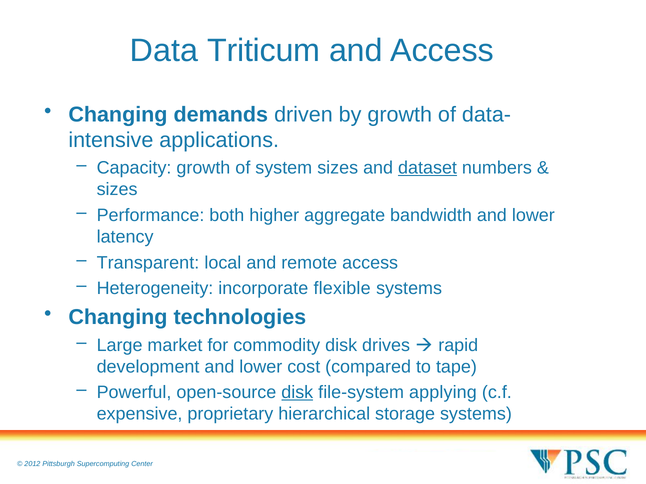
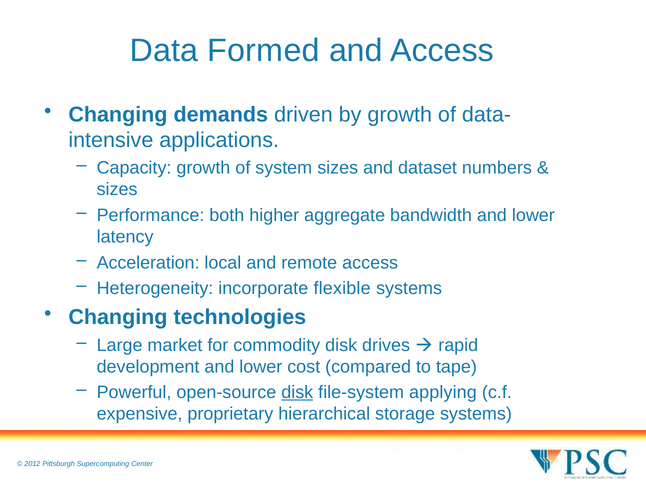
Triticum: Triticum -> Formed
dataset underline: present -> none
Transparent: Transparent -> Acceleration
